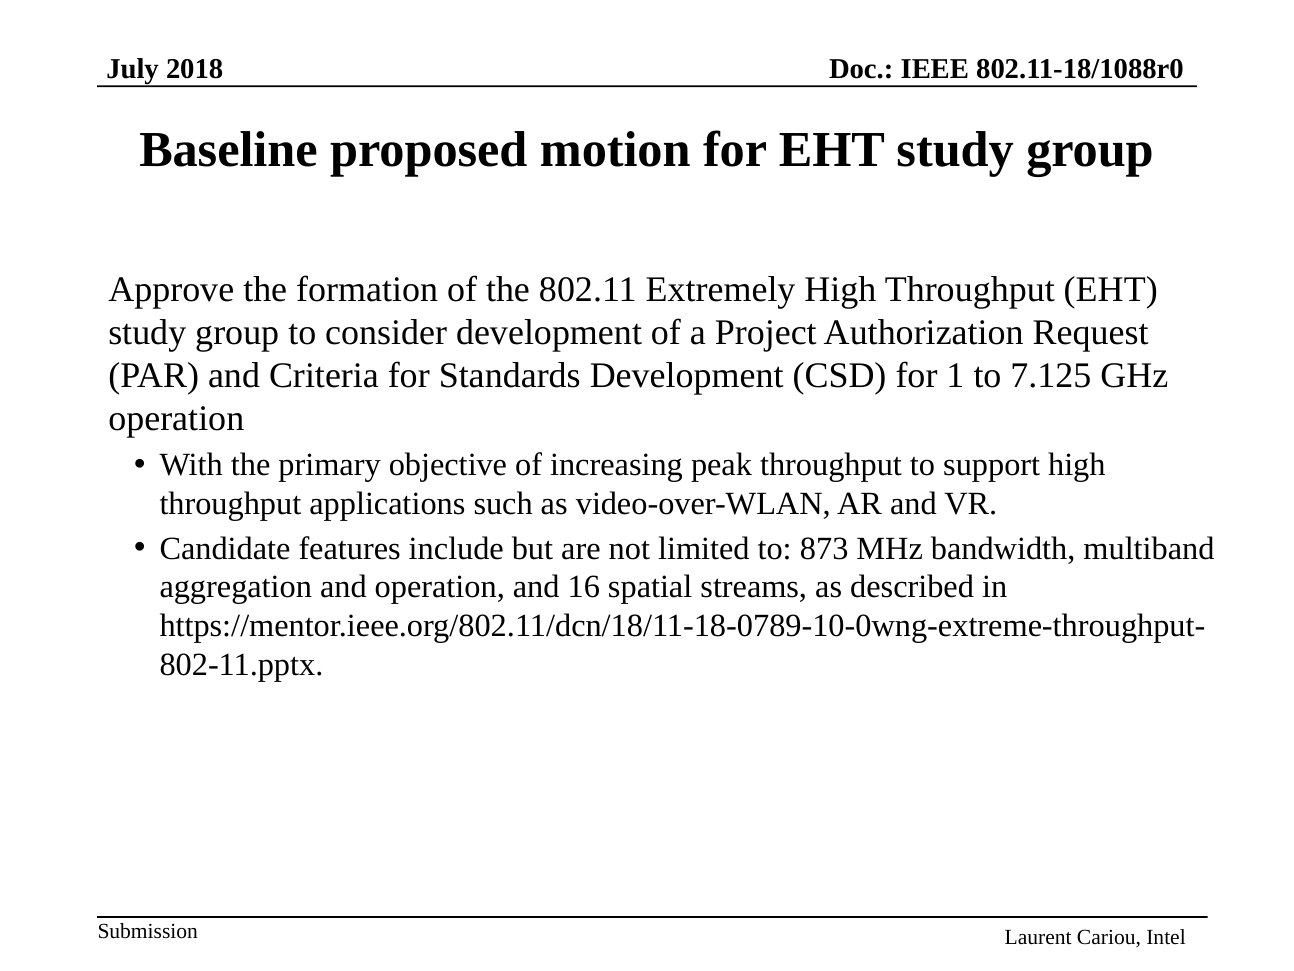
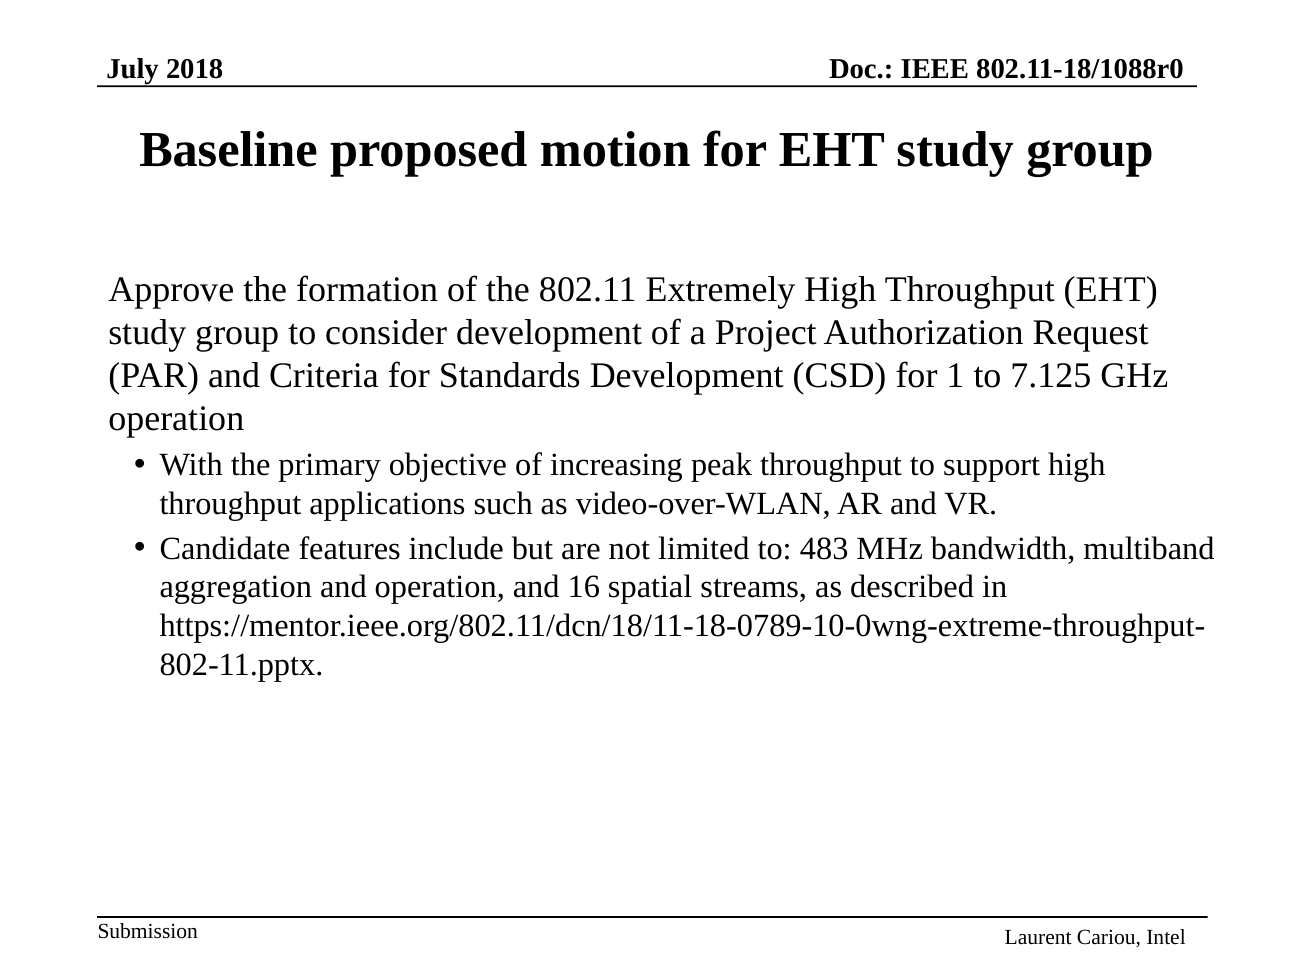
873: 873 -> 483
